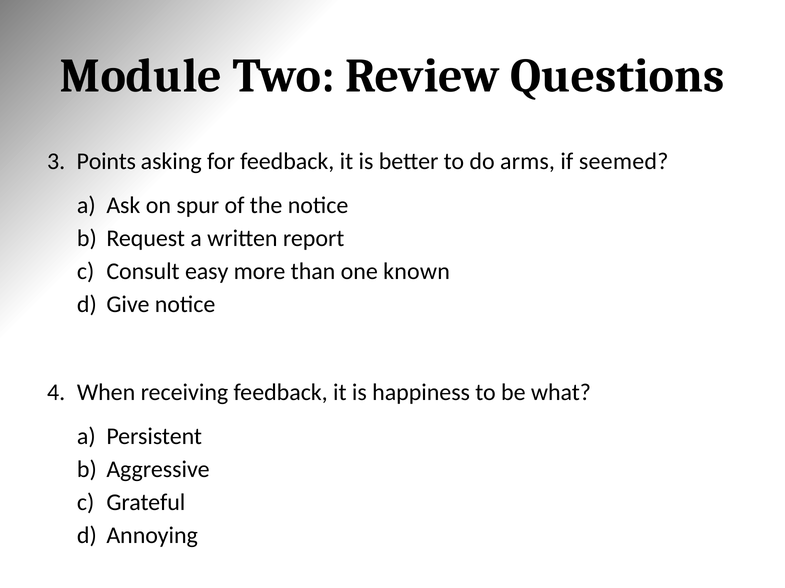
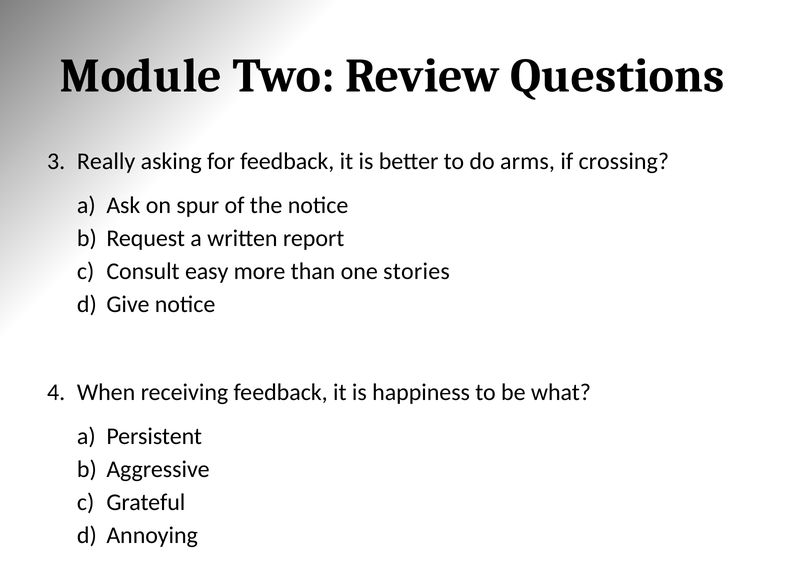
Points: Points -> Really
seemed: seemed -> crossing
known: known -> stories
